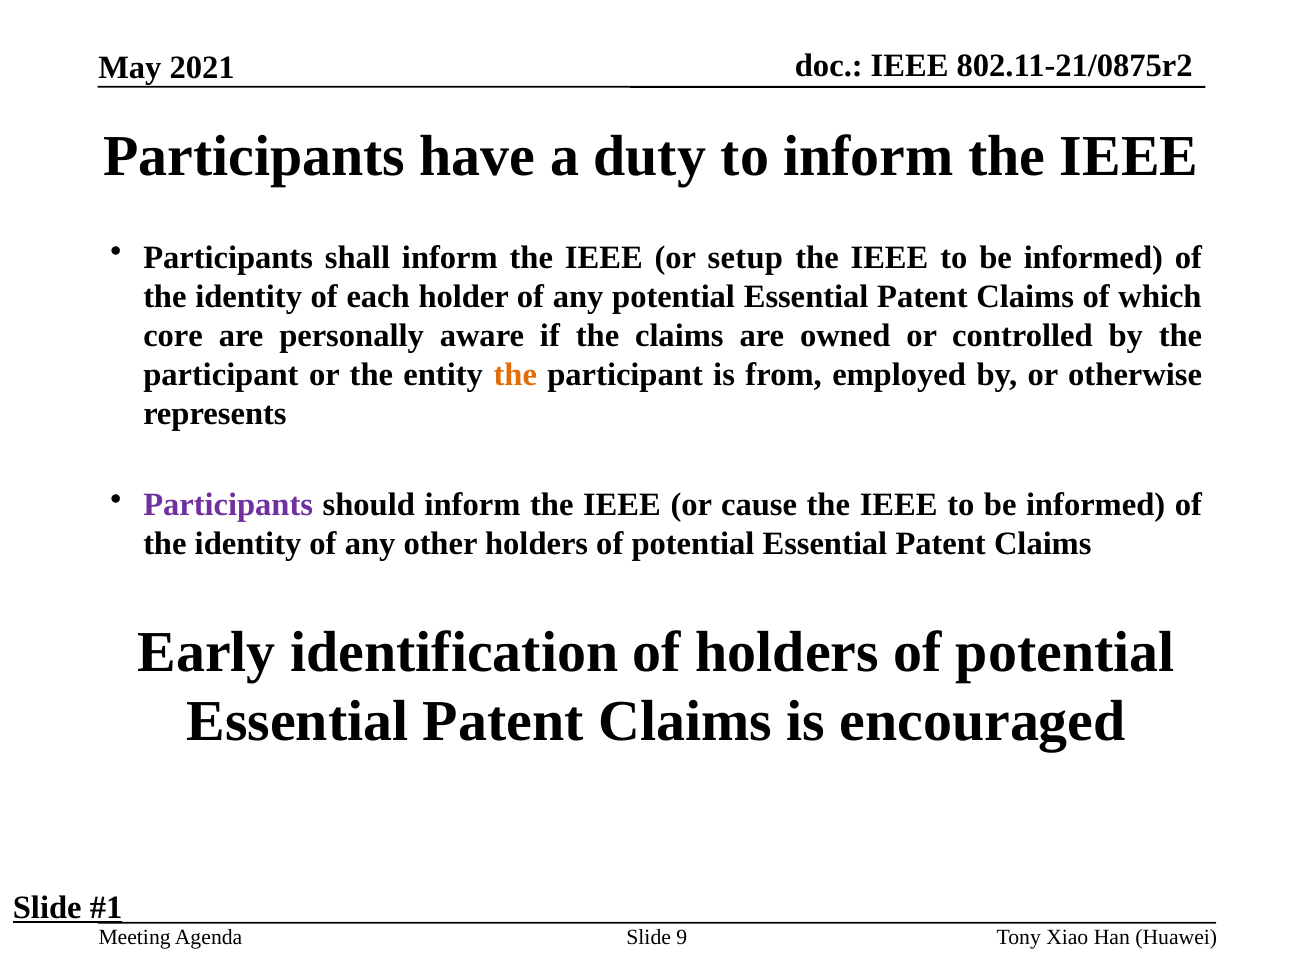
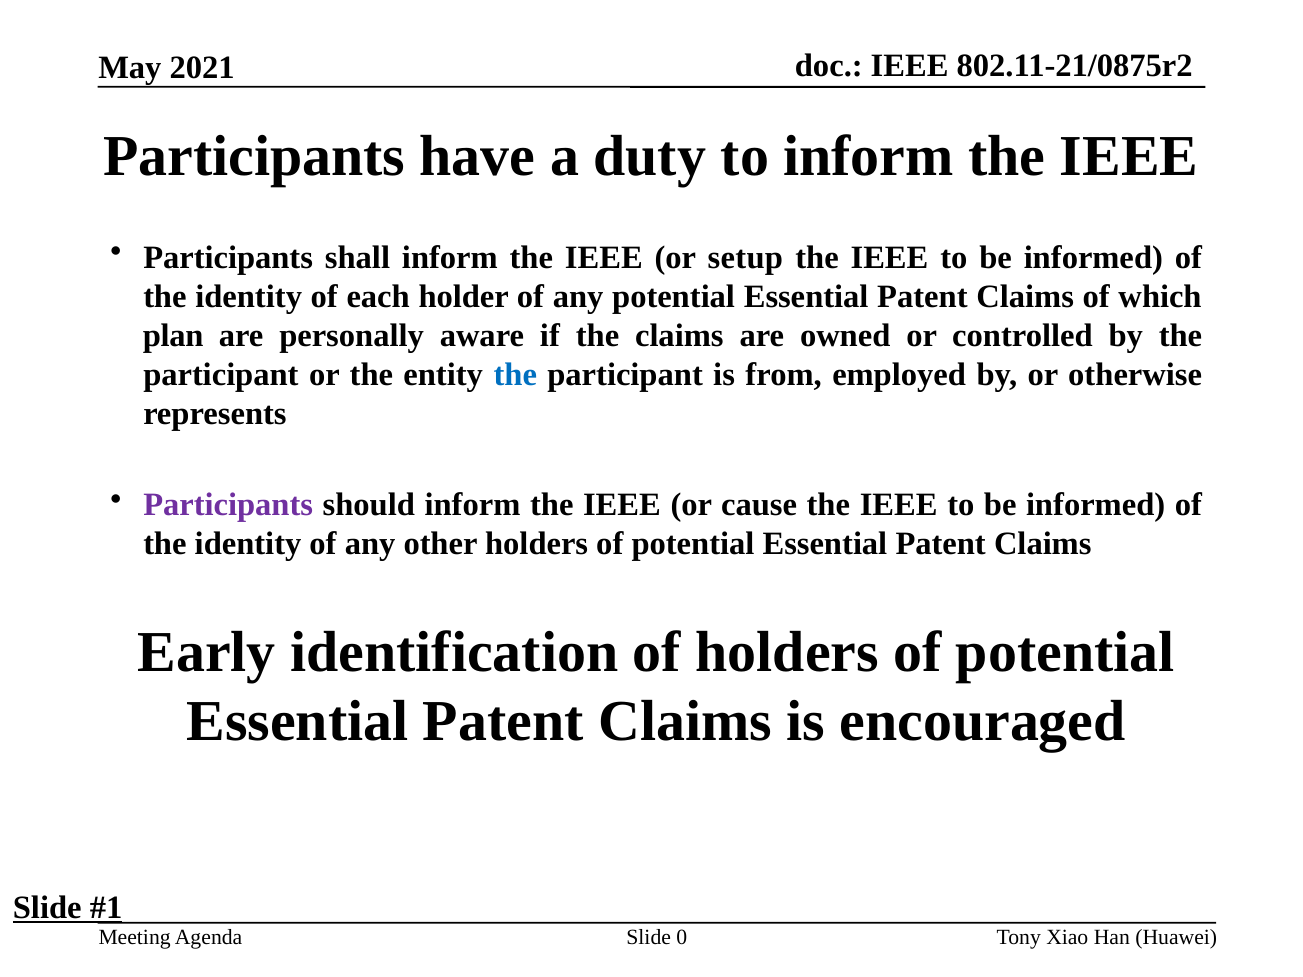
core: core -> plan
the at (515, 375) colour: orange -> blue
9: 9 -> 0
